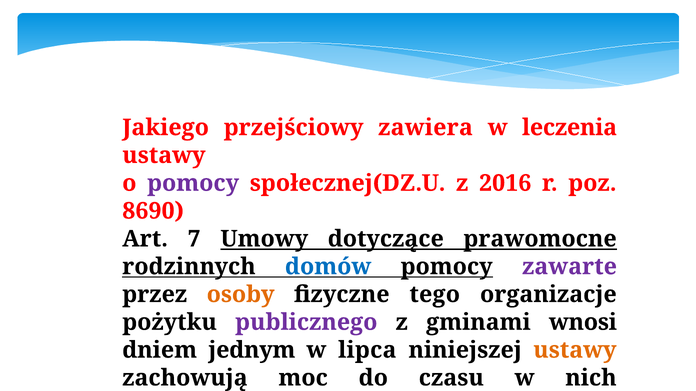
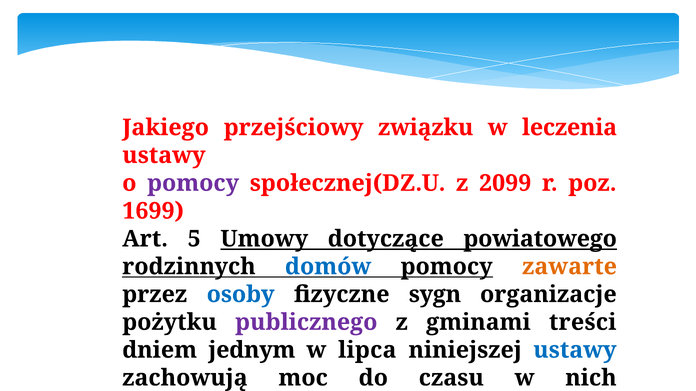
zawiera: zawiera -> związku
2016: 2016 -> 2099
8690: 8690 -> 1699
7: 7 -> 5
prawomocne: prawomocne -> powiatowego
zawarte colour: purple -> orange
osoby colour: orange -> blue
tego: tego -> sygn
wnosi: wnosi -> treści
ustawy at (575, 350) colour: orange -> blue
